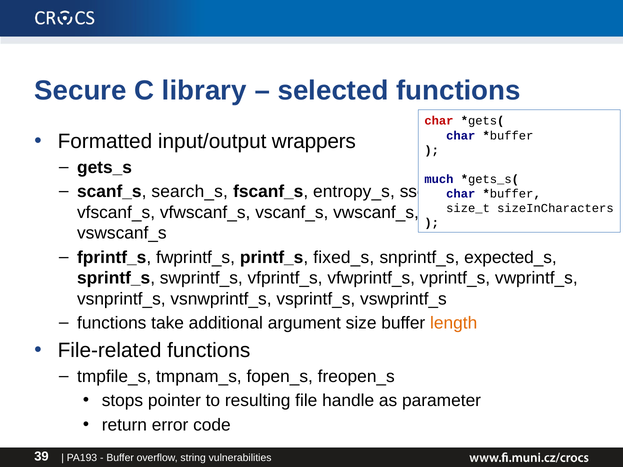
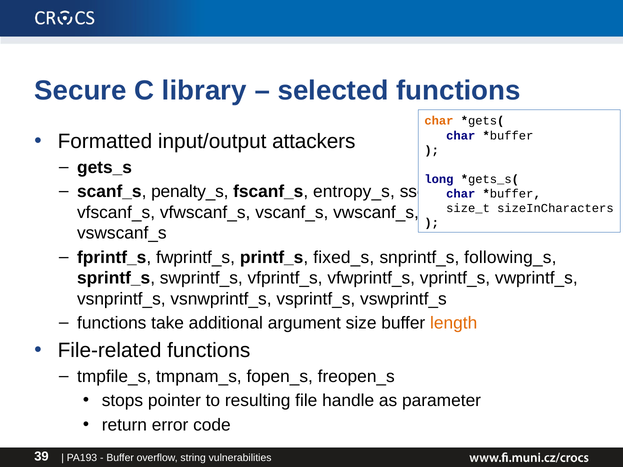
char at (439, 121) colour: red -> orange
wrappers: wrappers -> attackers
much: much -> long
search_s: search_s -> penalty_s
expected_s: expected_s -> following_s
